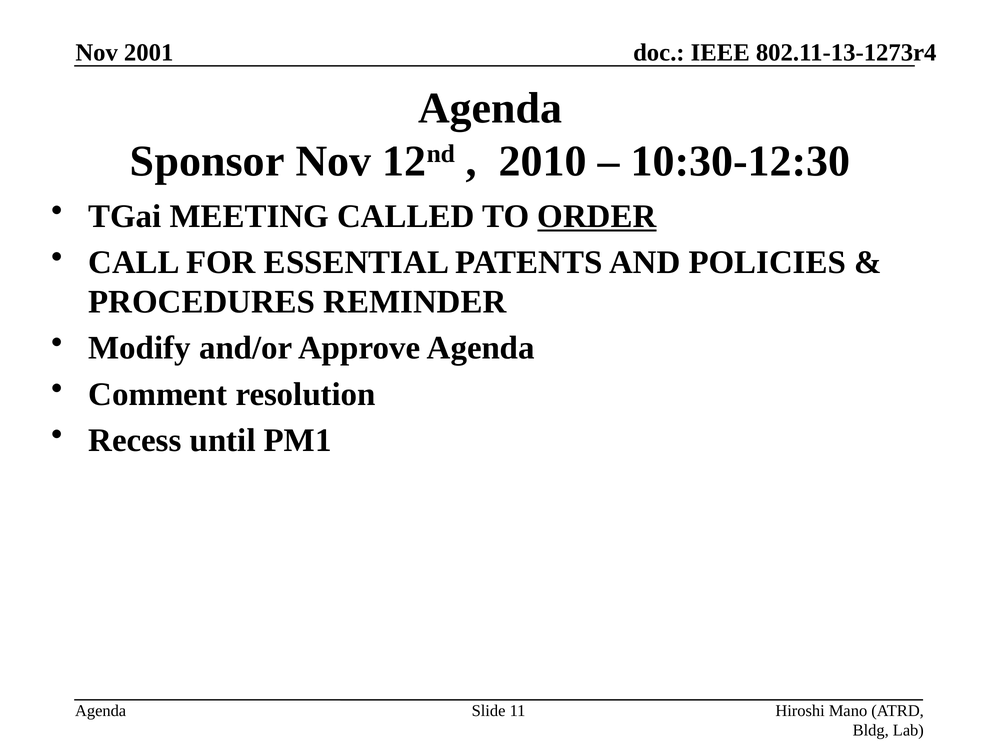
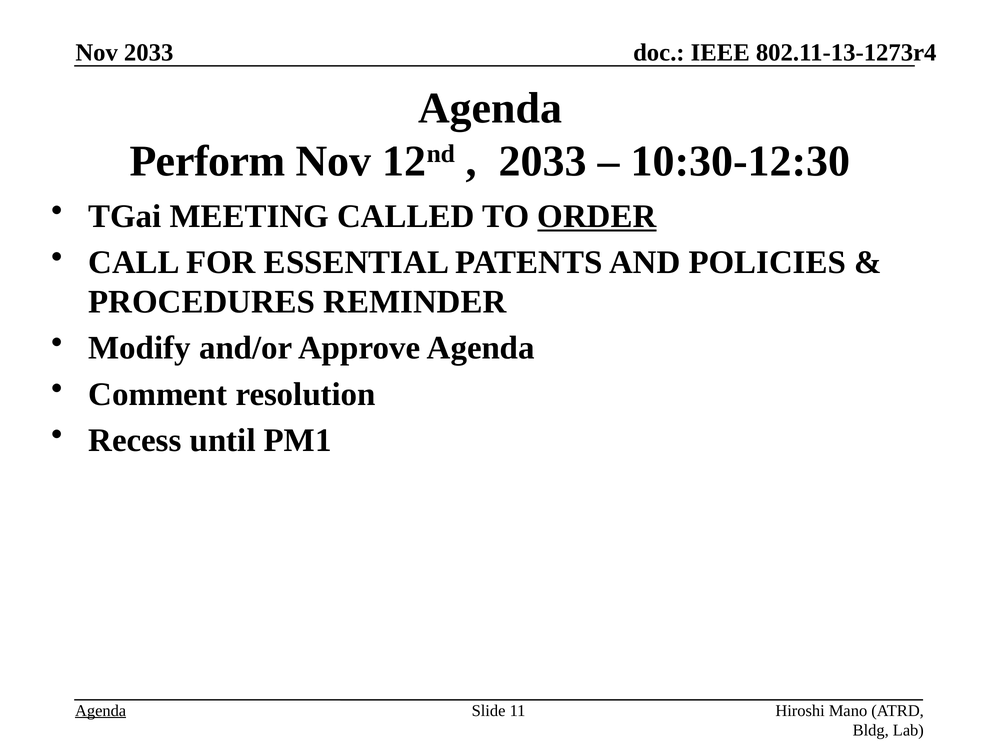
Nov 2001: 2001 -> 2033
Sponsor: Sponsor -> Perform
2010 at (543, 161): 2010 -> 2033
Agenda at (101, 711) underline: none -> present
